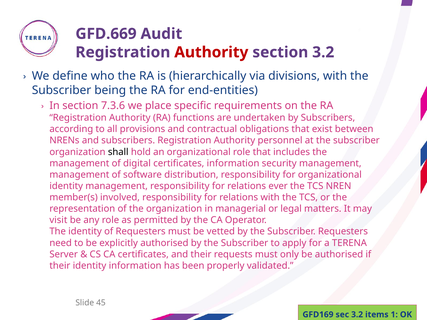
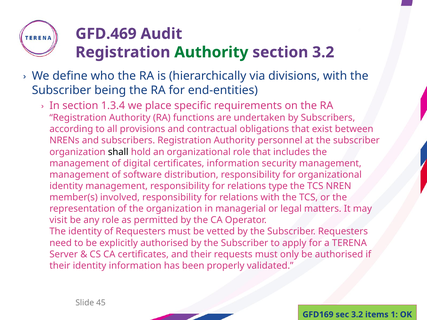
GFD.669: GFD.669 -> GFD.469
Authority at (211, 52) colour: red -> green
7.3.6: 7.3.6 -> 1.3.4
ever: ever -> type
